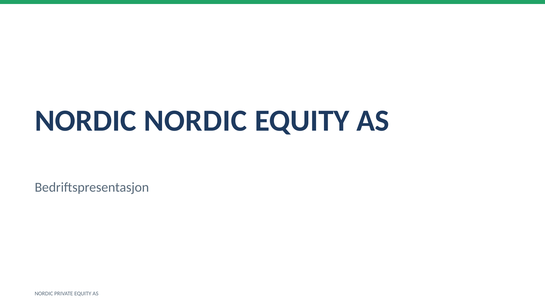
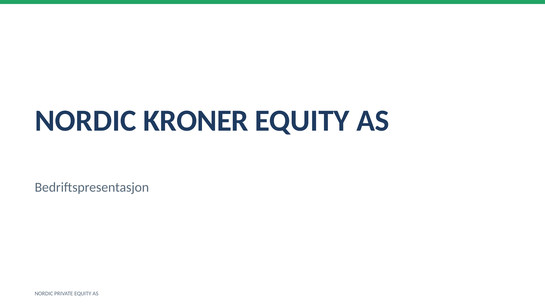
NORDIC NORDIC: NORDIC -> KRONER
